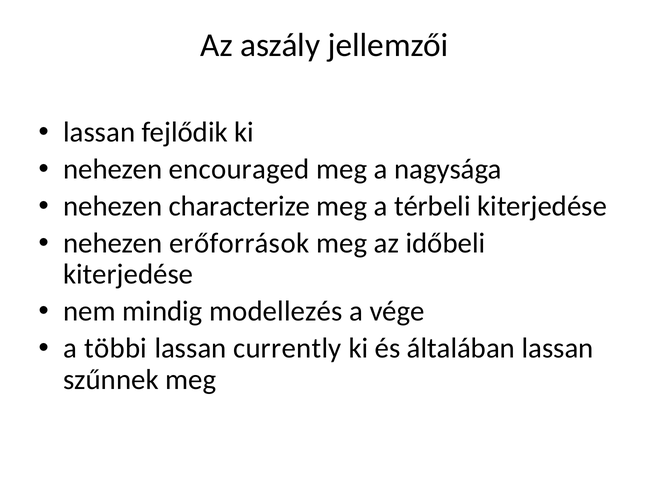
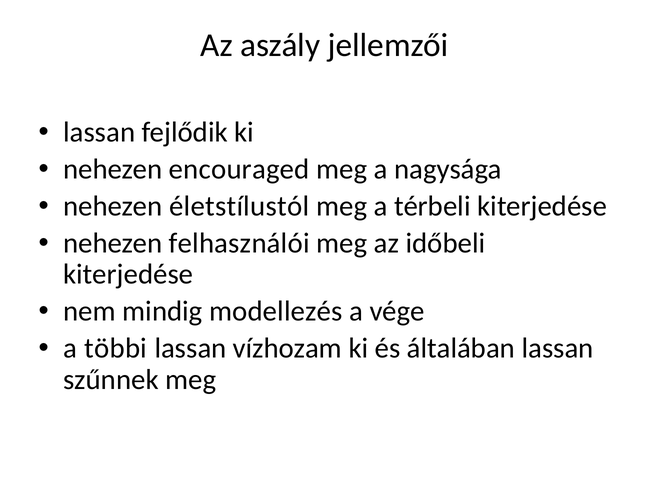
characterize: characterize -> életstílustól
erőforrások: erőforrások -> felhasználói
currently: currently -> vízhozam
